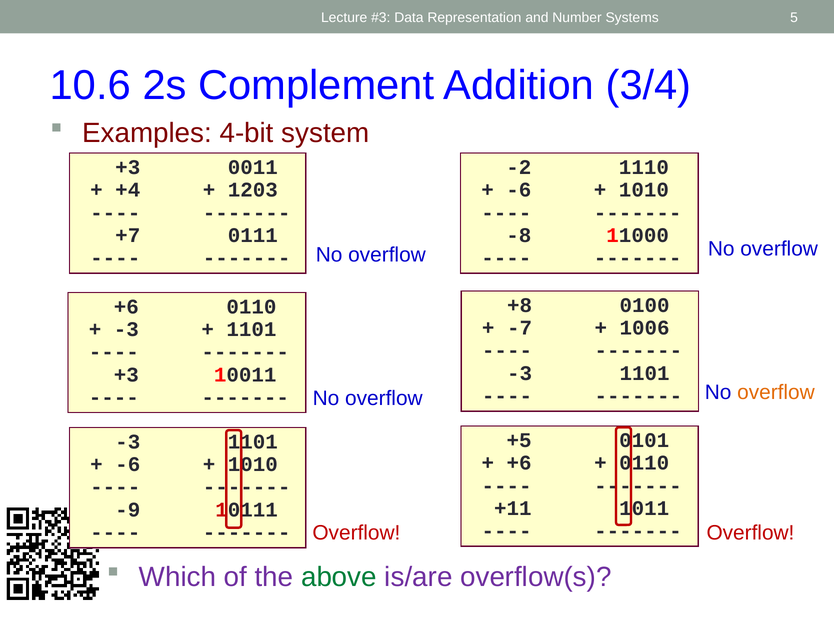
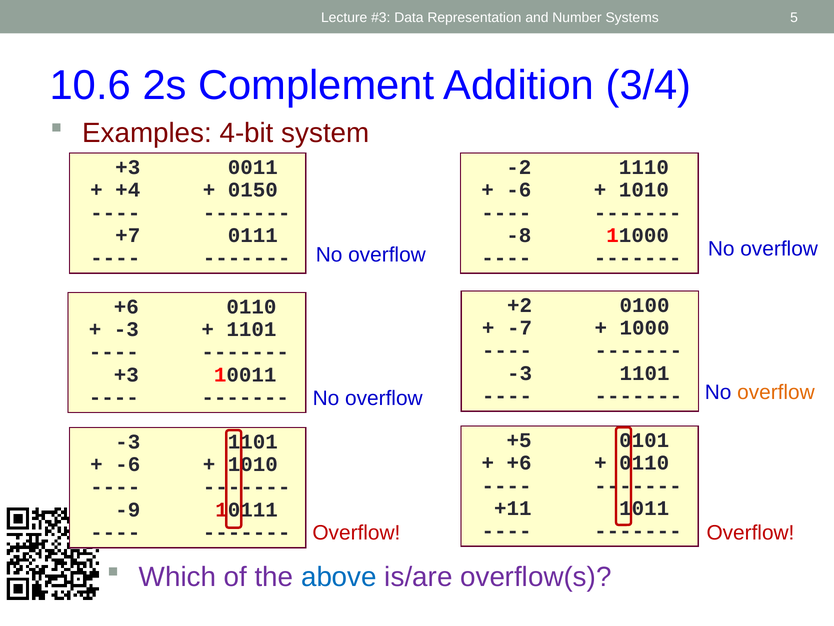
1203: 1203 -> 0150
+8: +8 -> +2
1006: 1006 -> 1000
above colour: green -> blue
